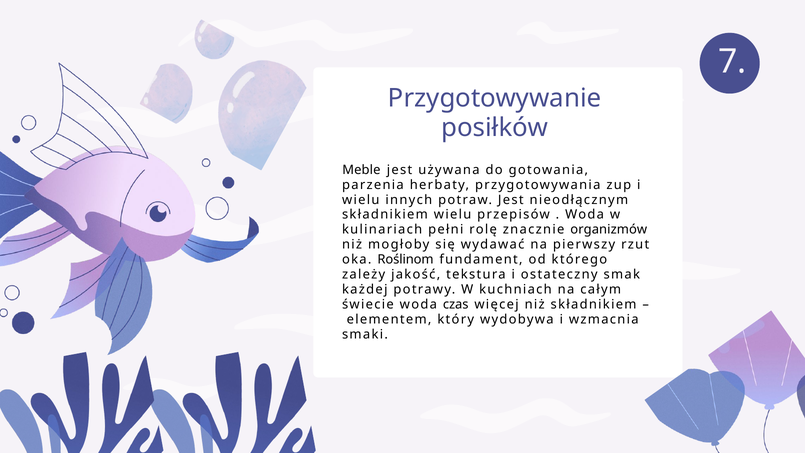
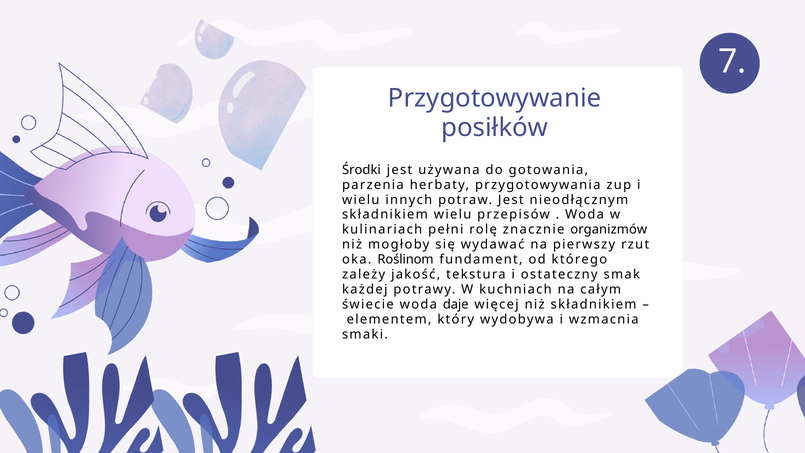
Meble: Meble -> Środki
czas: czas -> daje
